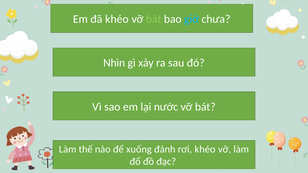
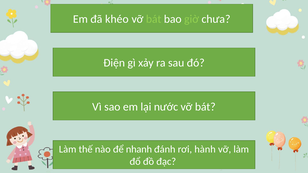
giờ colour: light blue -> light green
Nhìn: Nhìn -> Điện
xuống: xuống -> nhanh
rơi khéo: khéo -> hành
